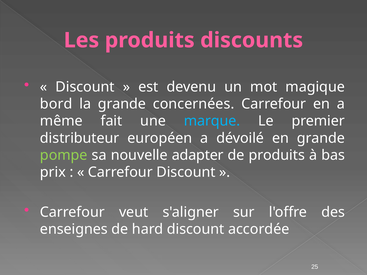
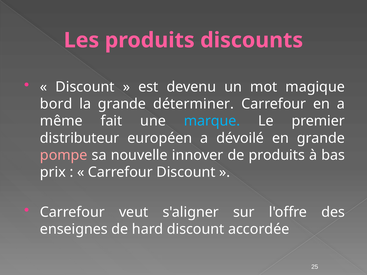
concernées: concernées -> déterminer
pompe colour: light green -> pink
adapter: adapter -> innover
